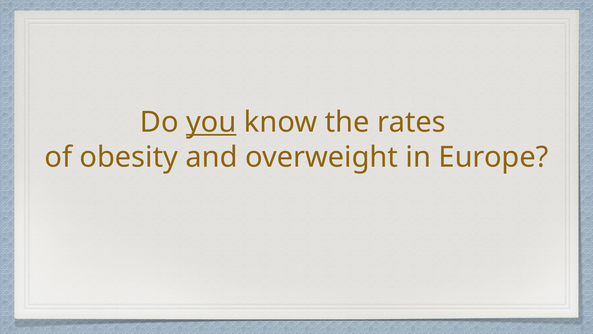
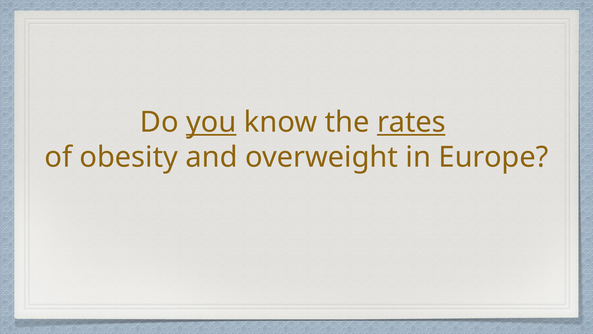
rates underline: none -> present
